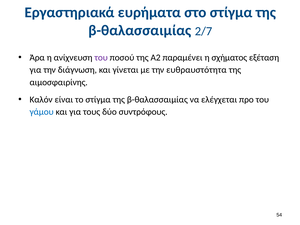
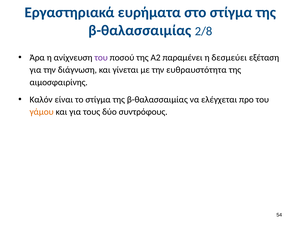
2/7: 2/7 -> 2/8
σχήματος: σχήματος -> δεσμεύει
γάμου colour: blue -> orange
